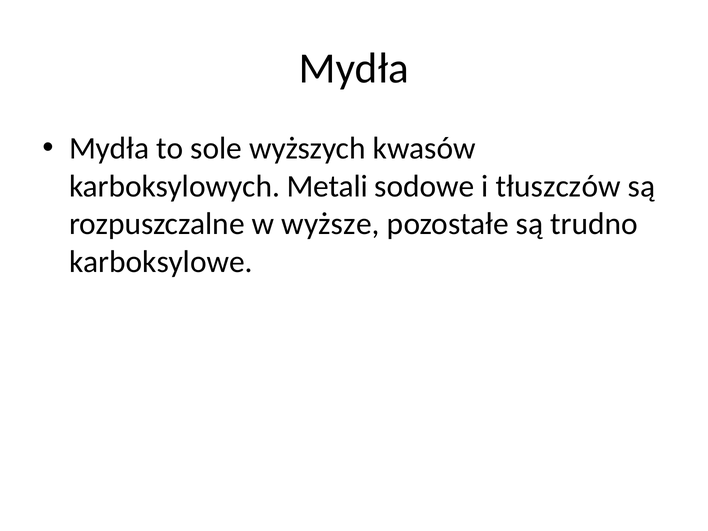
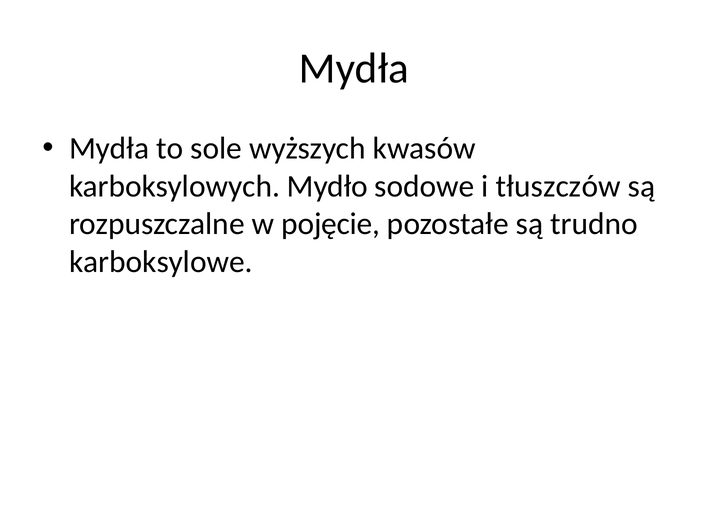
Metali: Metali -> Mydło
wyższe: wyższe -> pojęcie
